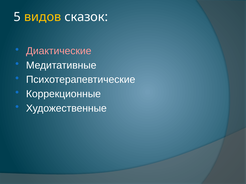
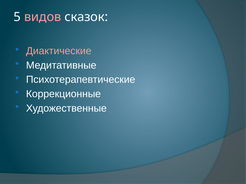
видов colour: yellow -> pink
